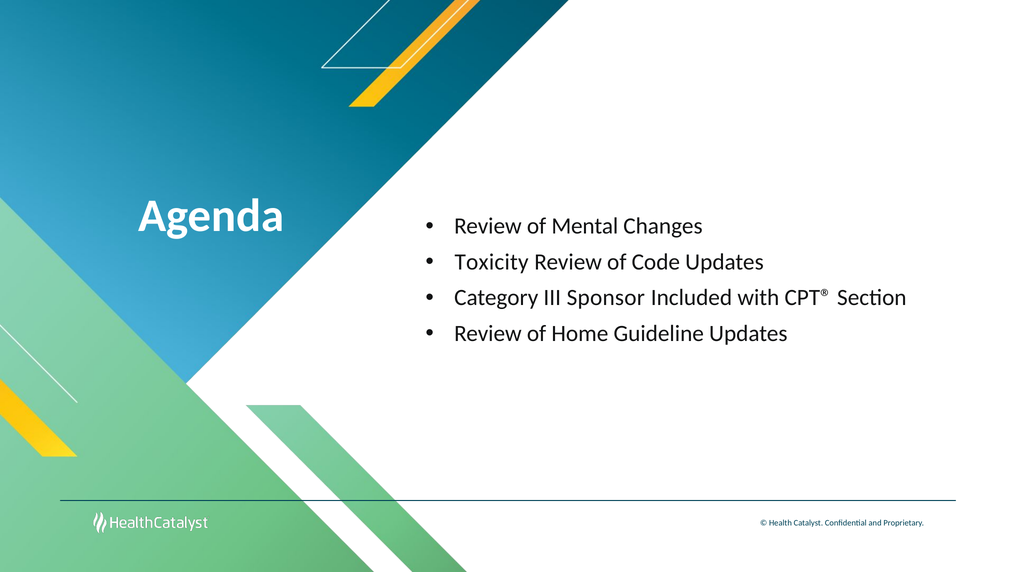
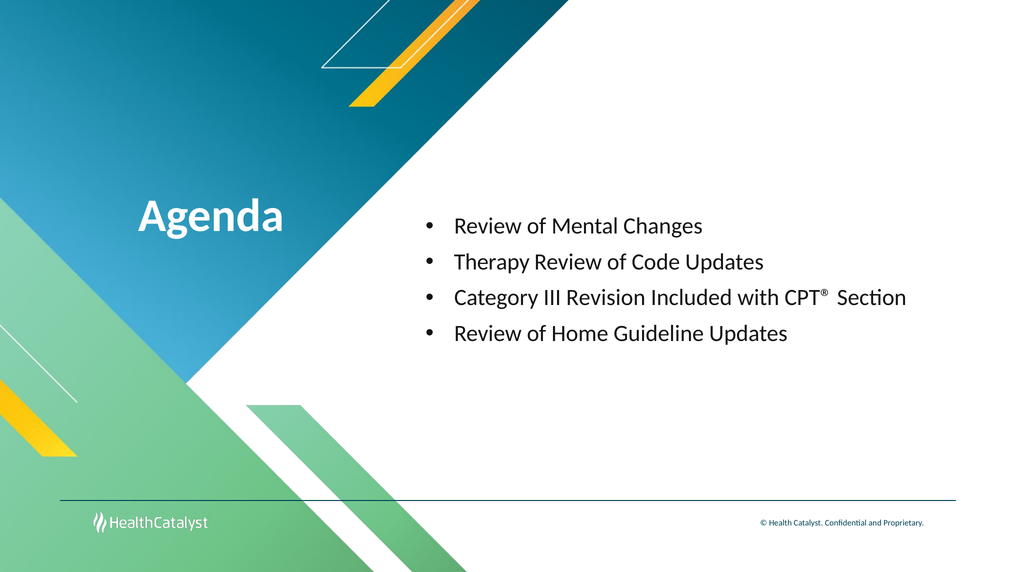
Toxicity: Toxicity -> Therapy
Sponsor: Sponsor -> Revision
